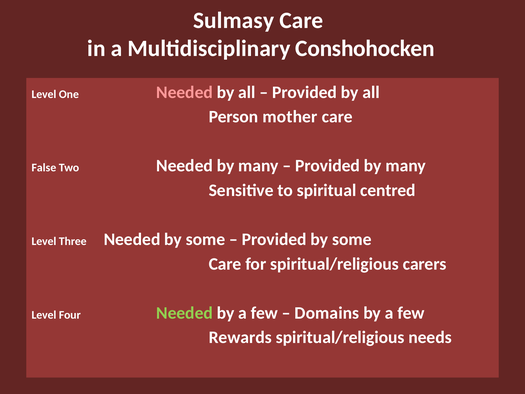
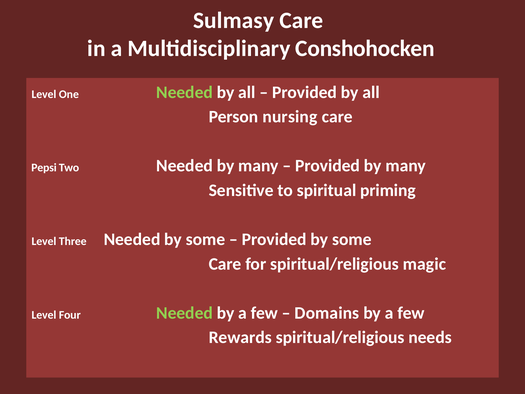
Needed at (185, 92) colour: pink -> light green
mother: mother -> nursing
False: False -> Pepsi
centred: centred -> priming
carers: carers -> magic
